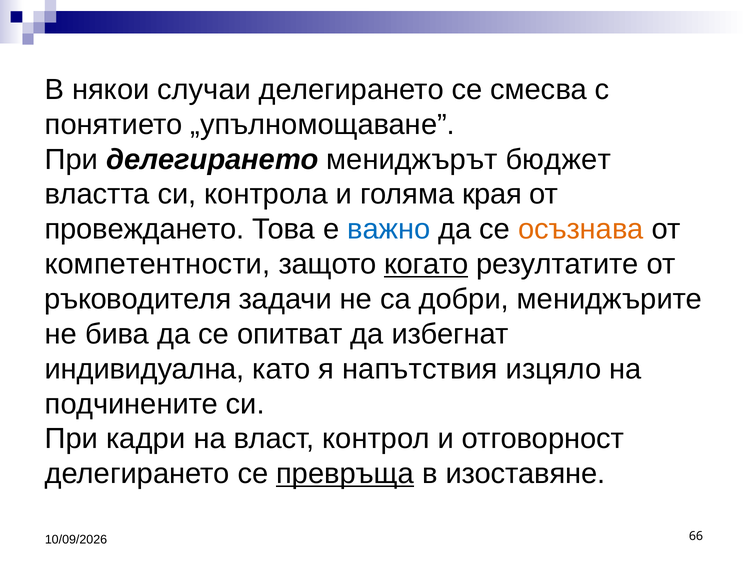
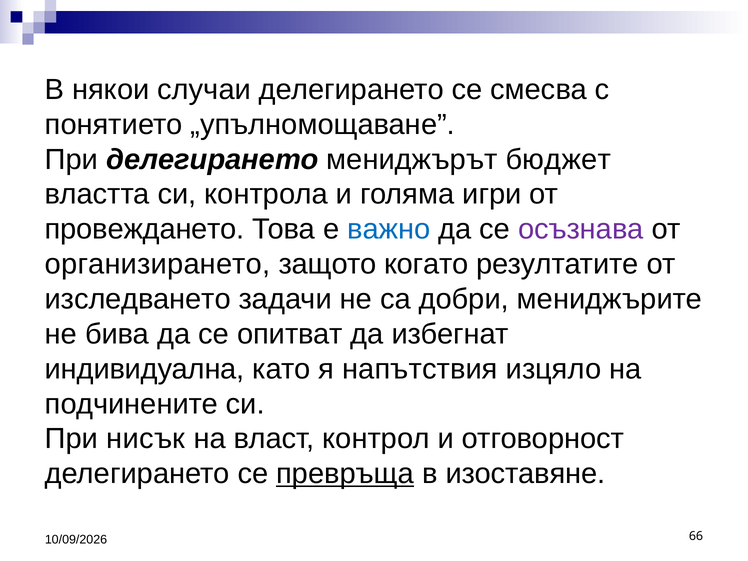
края: края -> игри
осъзнава colour: orange -> purple
компетентности: компетентности -> организирането
когато underline: present -> none
ръководителя: ръководителя -> изследването
кадри: кадри -> нисък
